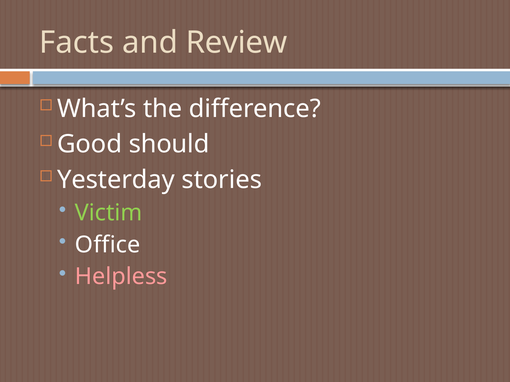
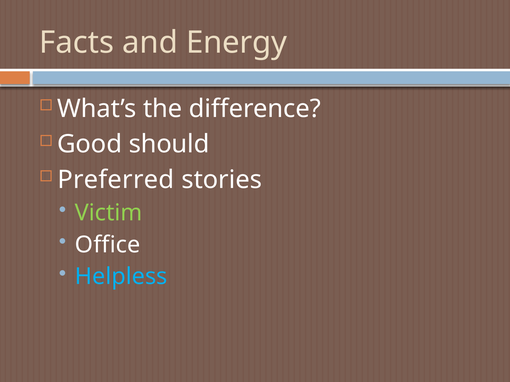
Review: Review -> Energy
Yesterday: Yesterday -> Preferred
Helpless colour: pink -> light blue
